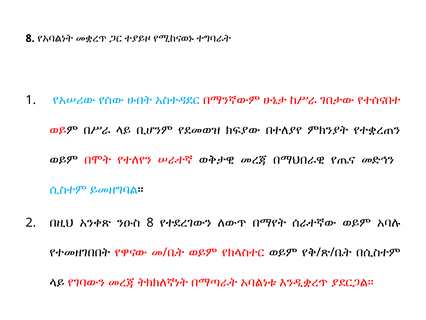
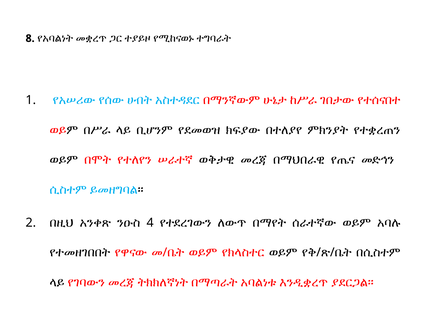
ንዑስ 8: 8 -> 4
